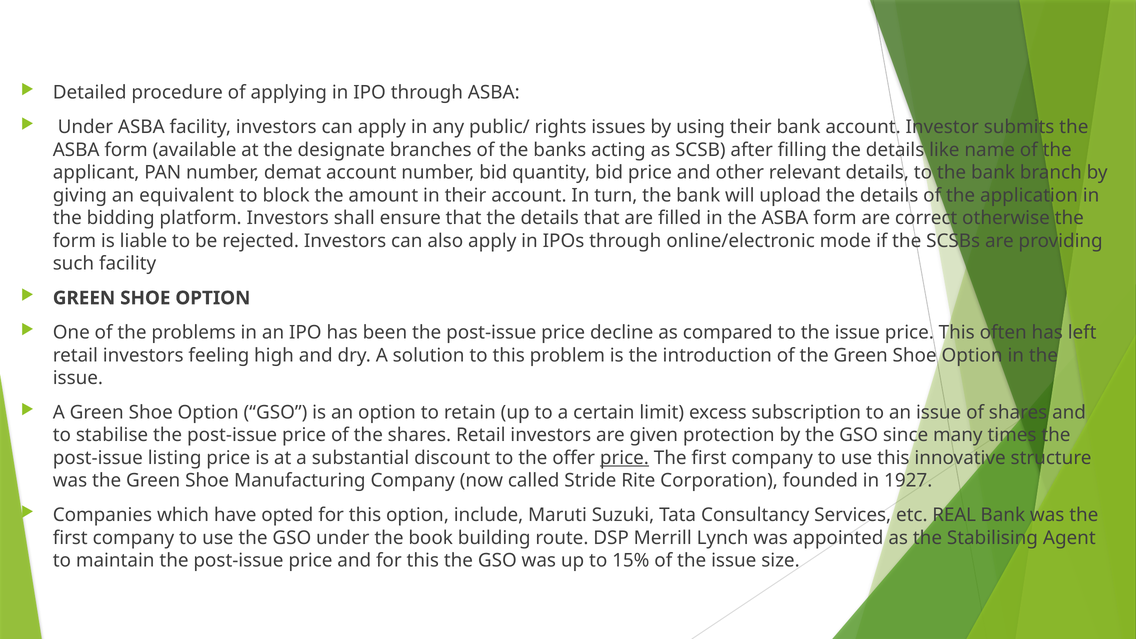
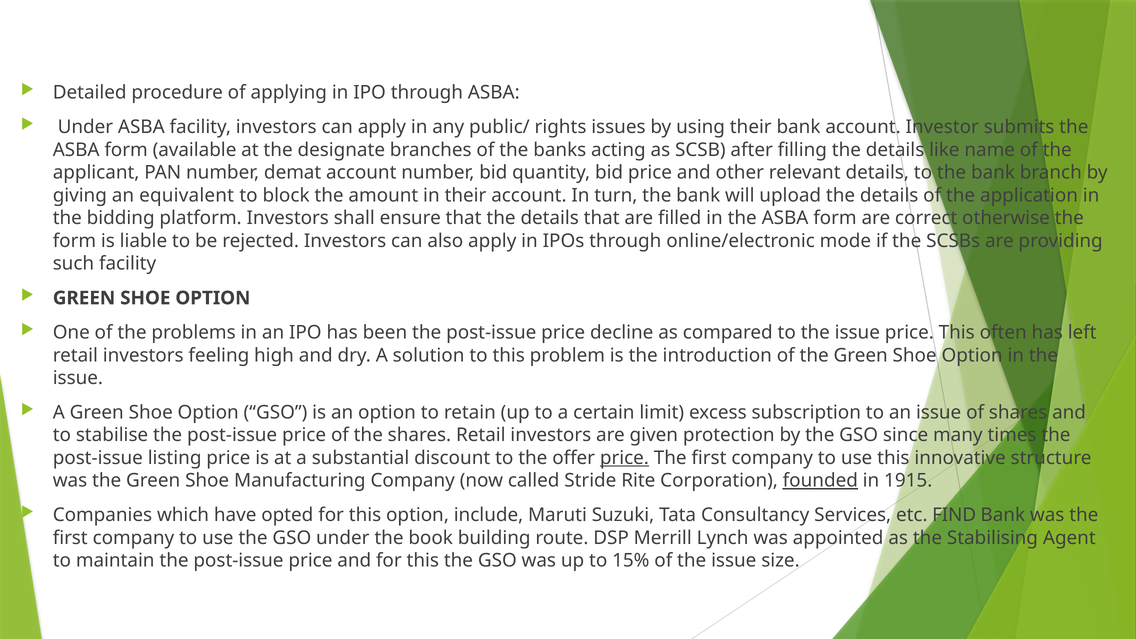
founded underline: none -> present
1927: 1927 -> 1915
REAL: REAL -> FIND
